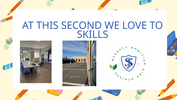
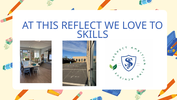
SECOND: SECOND -> REFLECT
